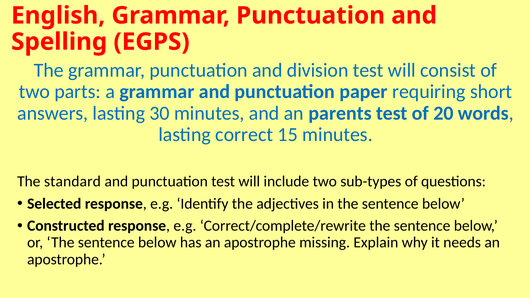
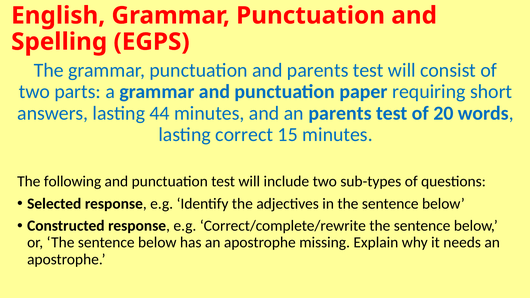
and division: division -> parents
30: 30 -> 44
standard: standard -> following
